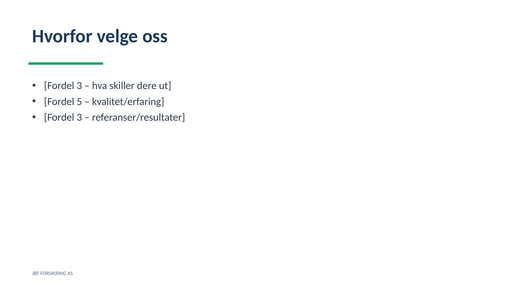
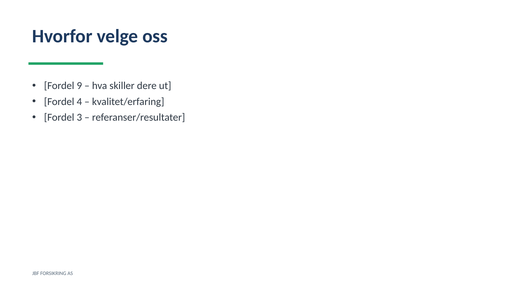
3 at (79, 86): 3 -> 9
5: 5 -> 4
